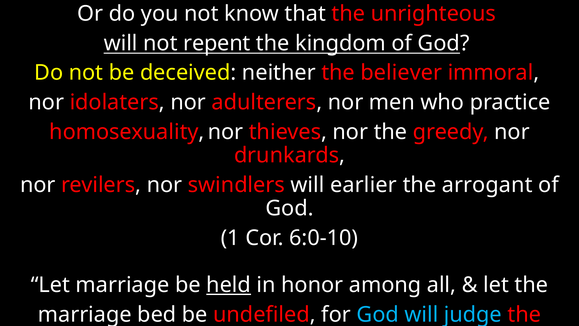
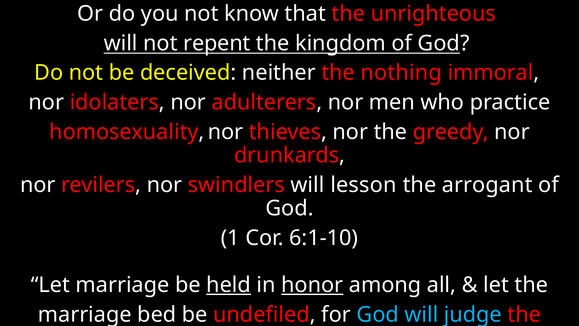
believer: believer -> nothing
earlier: earlier -> lesson
6:0-10: 6:0-10 -> 6:1-10
honor underline: none -> present
